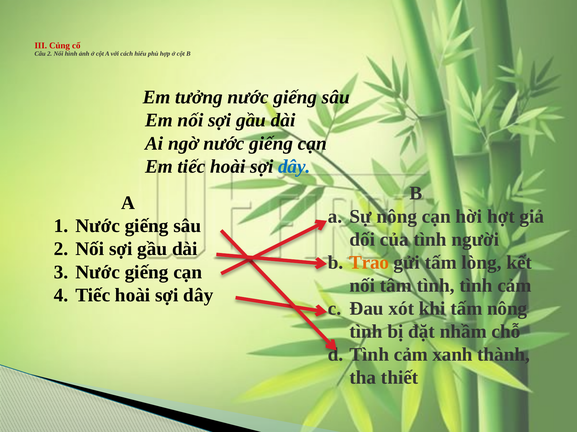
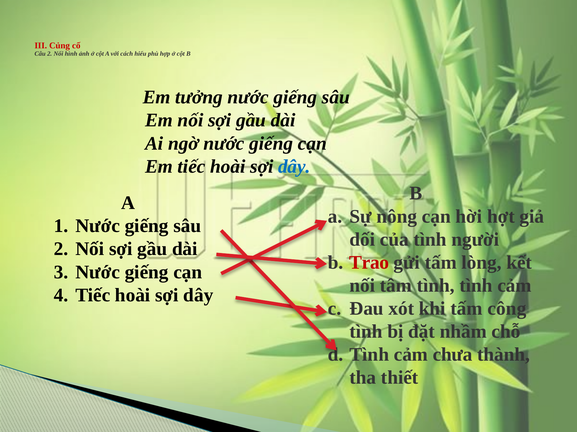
Trao colour: orange -> red
tấm nông: nông -> công
xanh: xanh -> chưa
